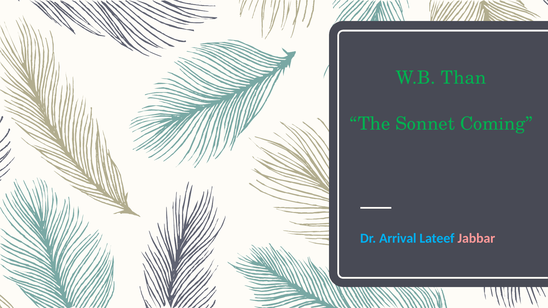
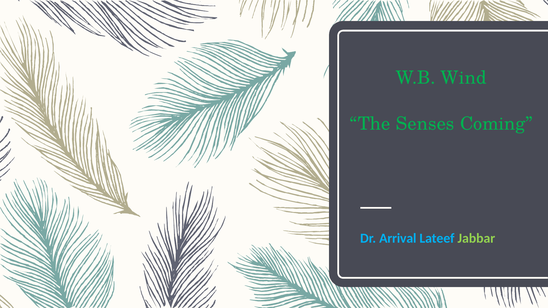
Than: Than -> Wind
Sonnet: Sonnet -> Senses
Jabbar colour: pink -> light green
